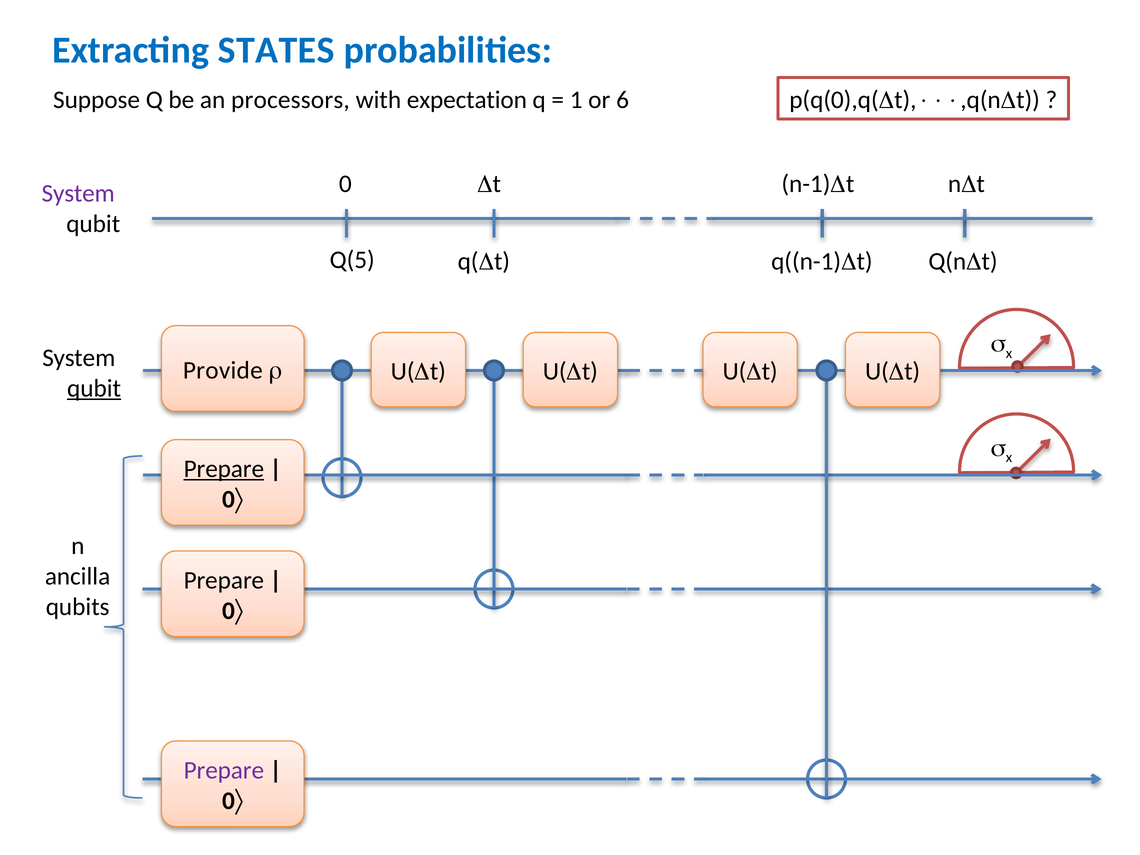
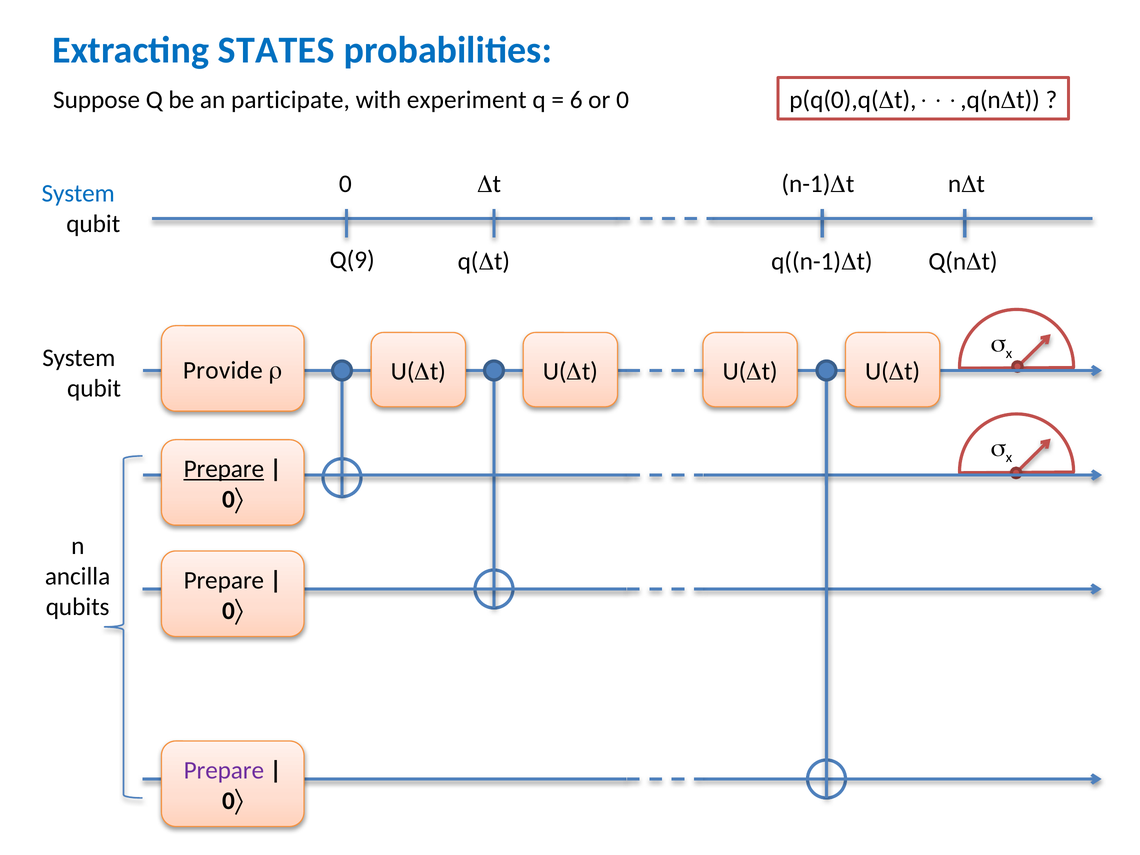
processors: processors -> participate
expectation: expectation -> experiment
1: 1 -> 6
or 6: 6 -> 0
System at (78, 194) colour: purple -> blue
Q(5: Q(5 -> Q(9
qubit at (94, 388) underline: present -> none
